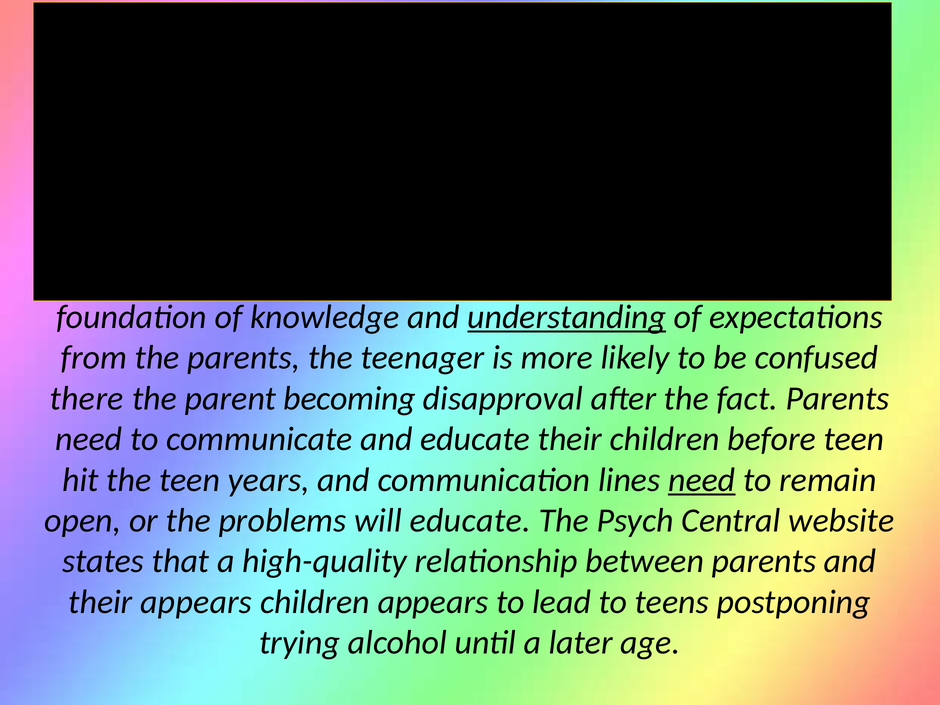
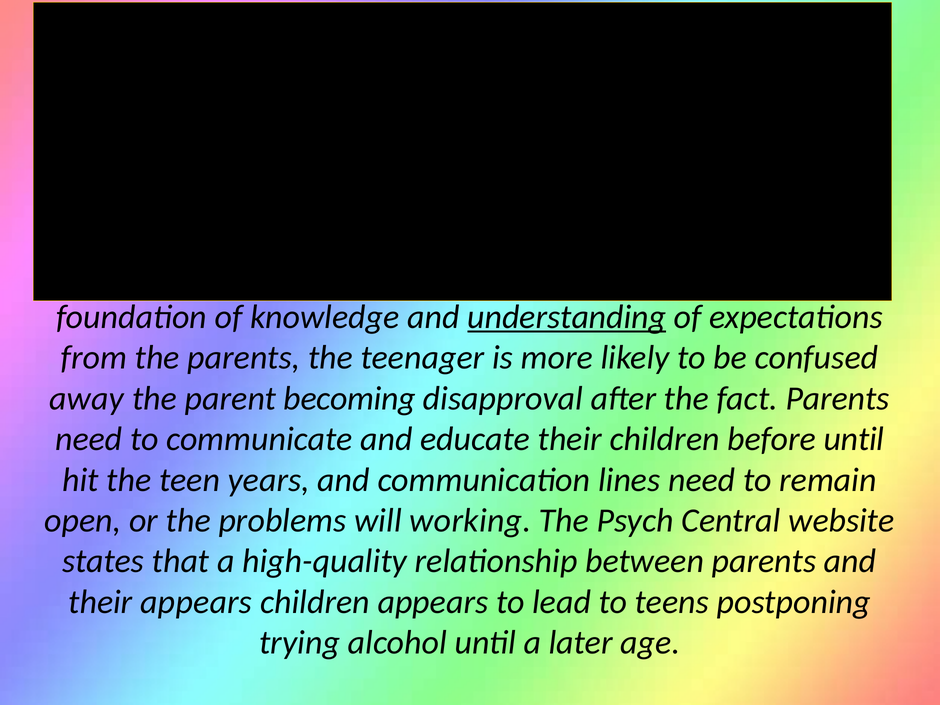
there: there -> away
before teen: teen -> until
need at (702, 480) underline: present -> none
will educate: educate -> working
